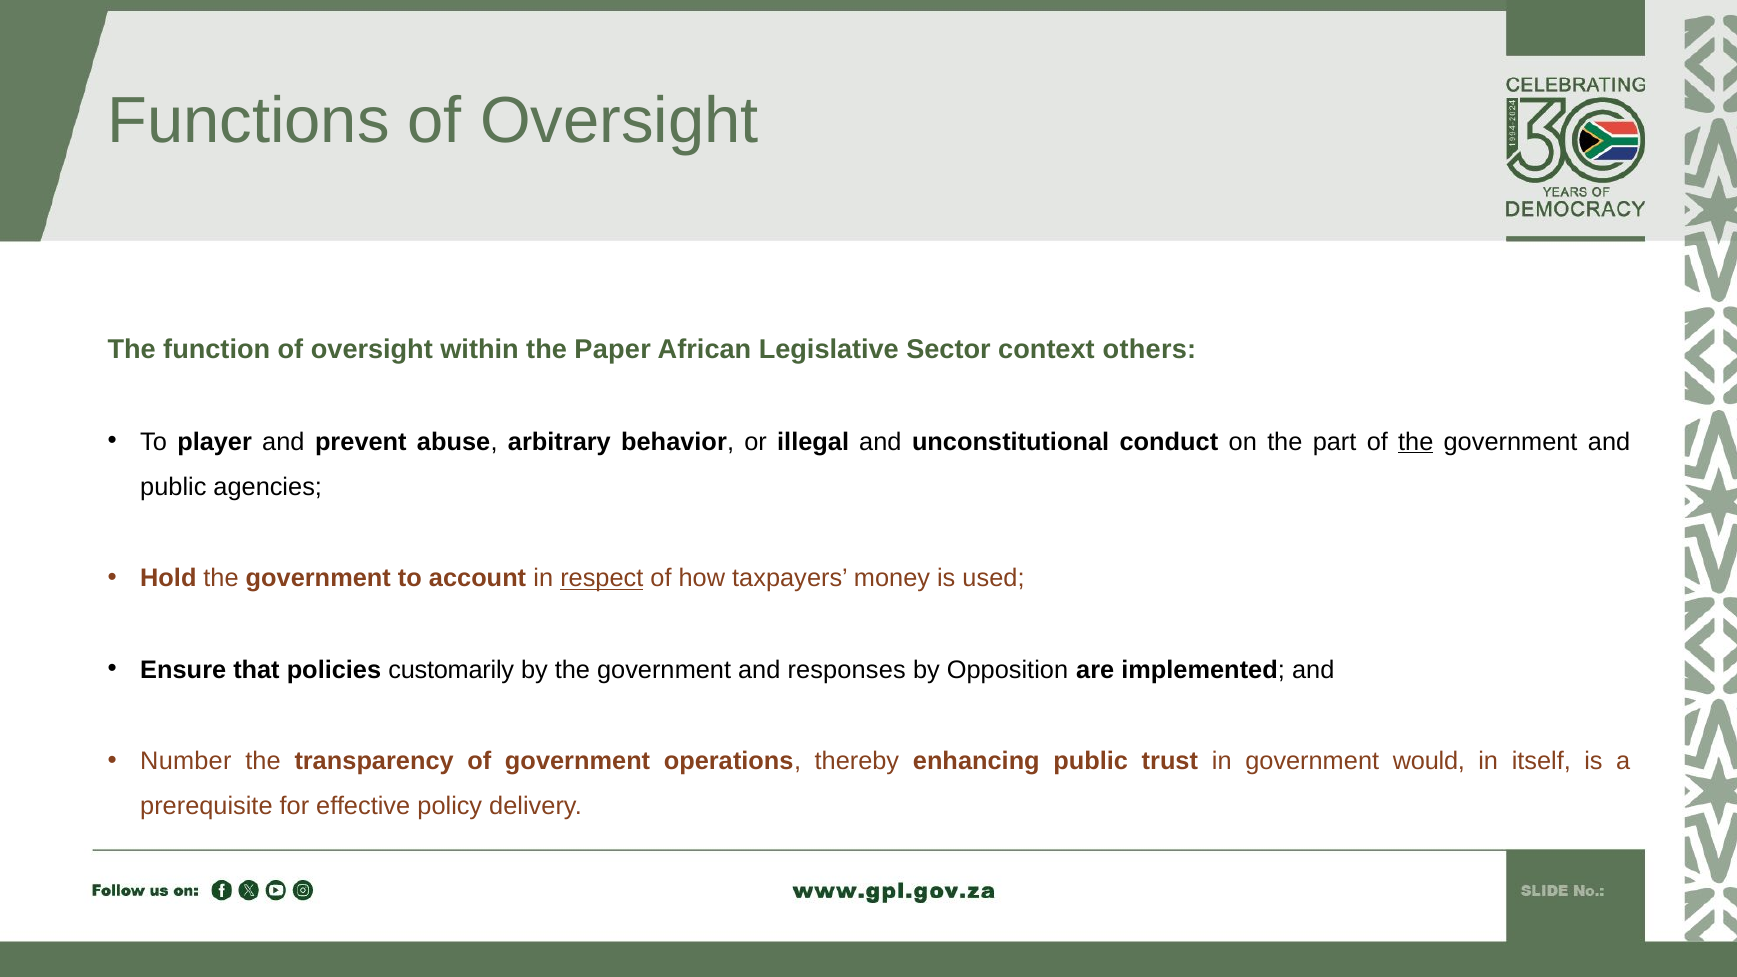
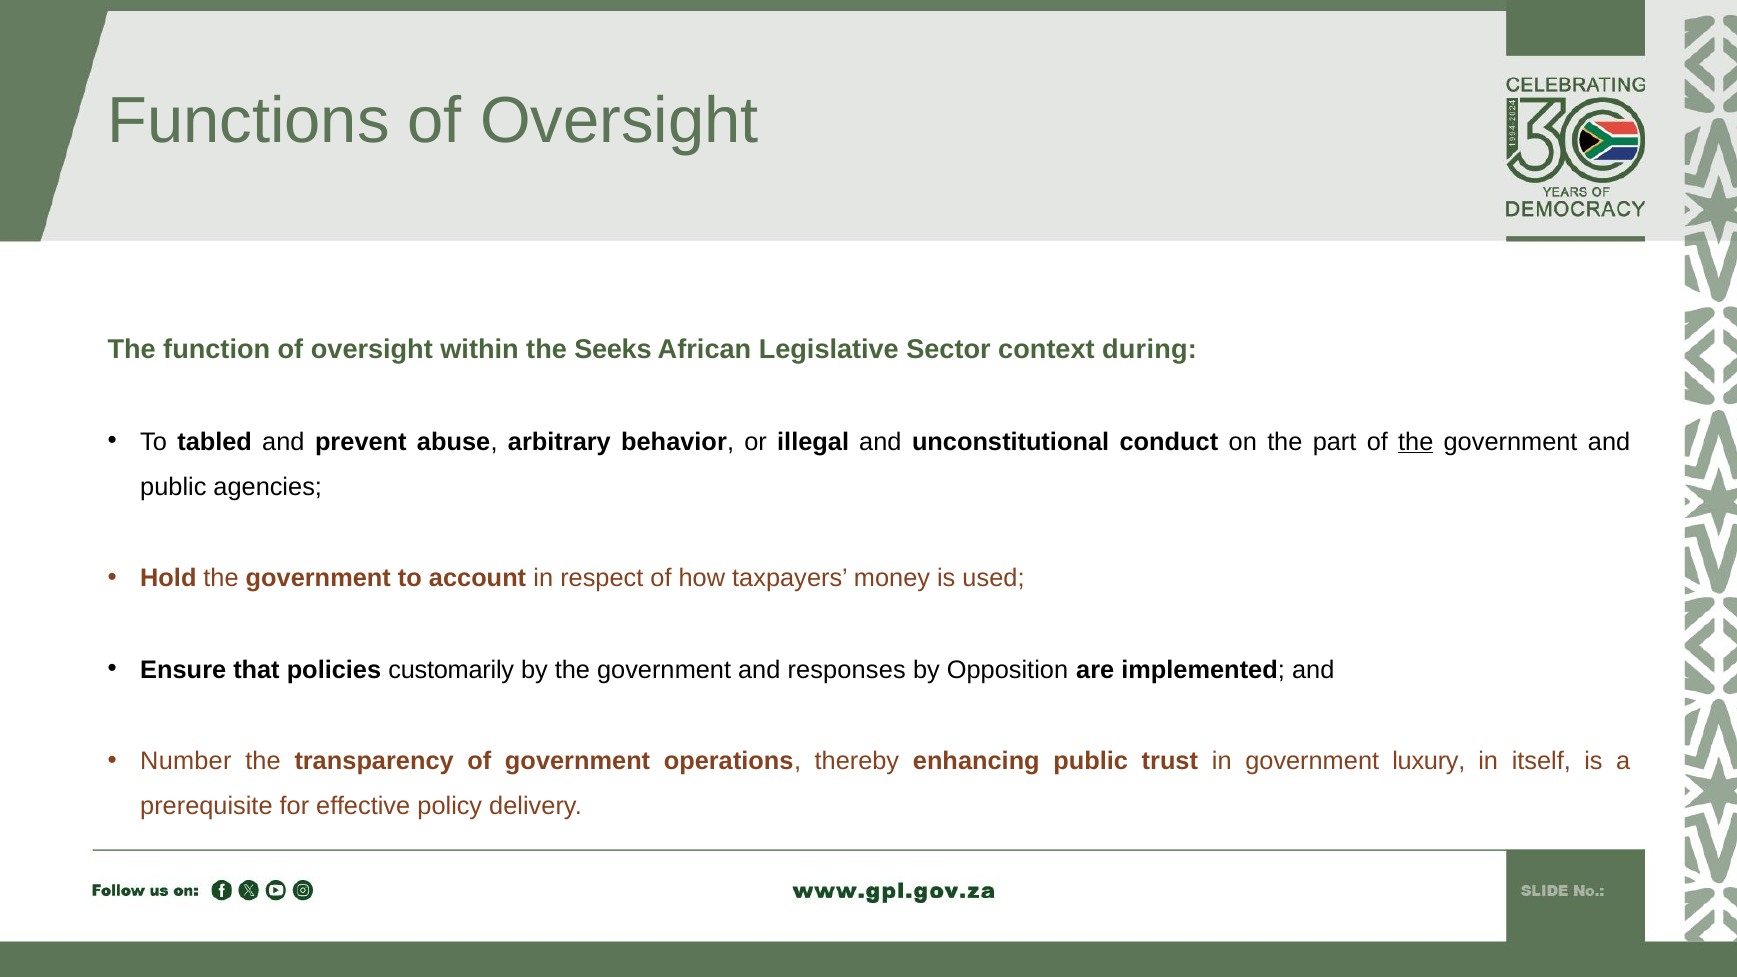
Paper: Paper -> Seeks
others: others -> during
player: player -> tabled
respect underline: present -> none
would: would -> luxury
